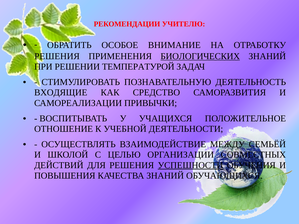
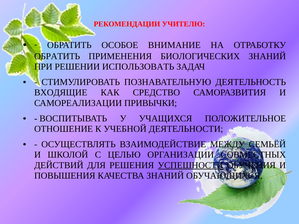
РЕШЕНИЯ at (57, 56): РЕШЕНИЯ -> ОБРАТИТЬ
БИОЛОГИЧЕСКИХ underline: present -> none
ТЕМПЕРАТУРОЙ: ТЕМПЕРАТУРОЙ -> ИСПОЛЬЗОВАТЬ
